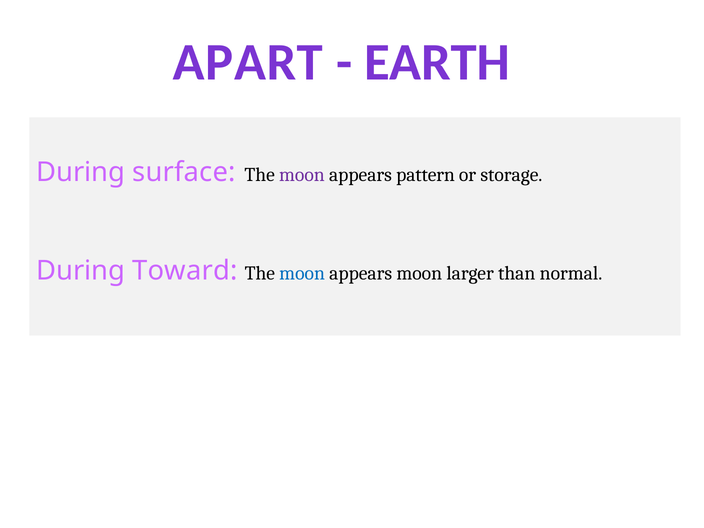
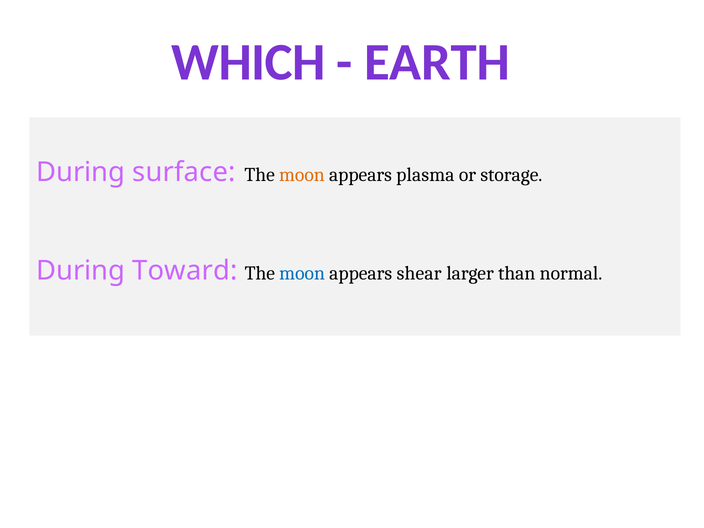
APART: APART -> WHICH
moon at (302, 175) colour: purple -> orange
pattern: pattern -> plasma
appears moon: moon -> shear
